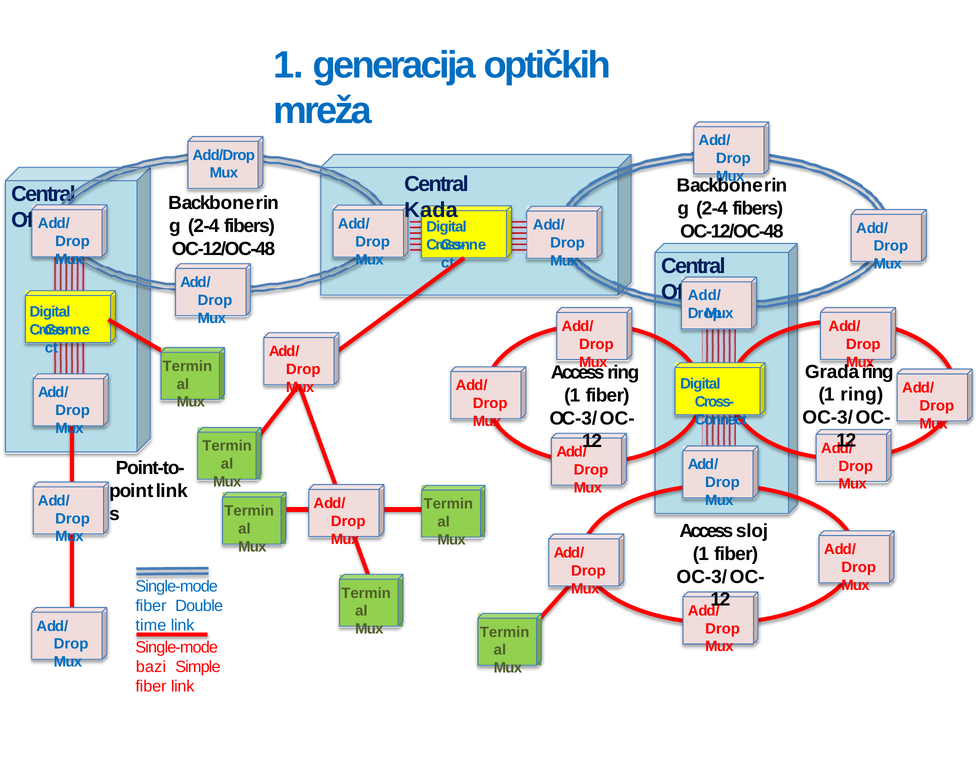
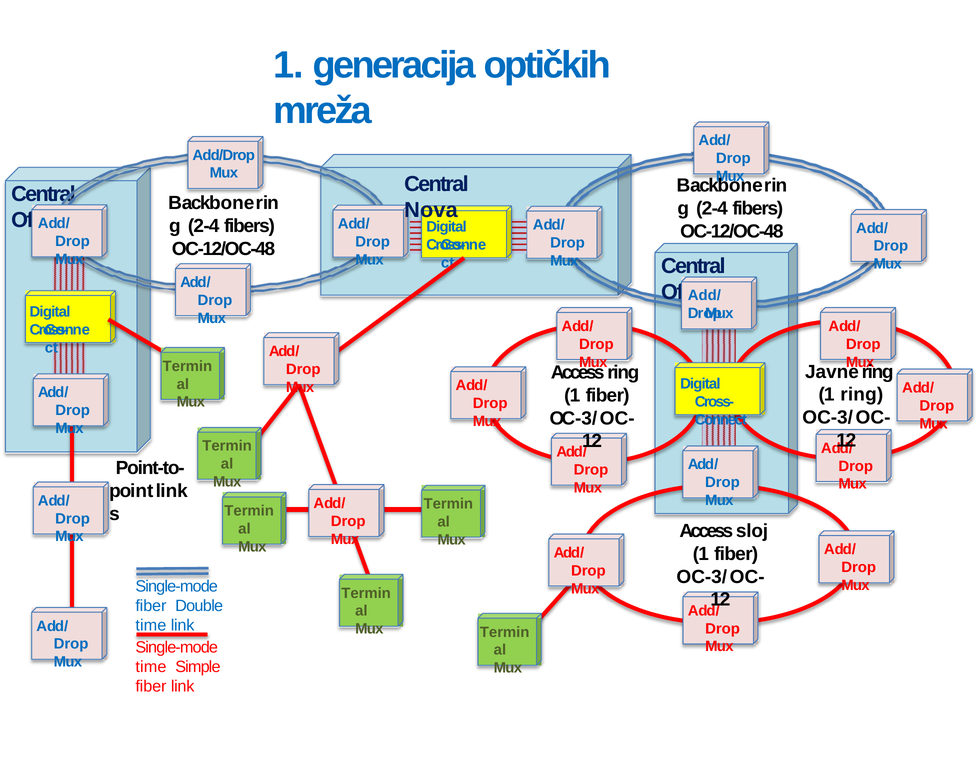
Kada: Kada -> Nova
Grada: Grada -> Javne
bazi at (151, 667): bazi -> time
